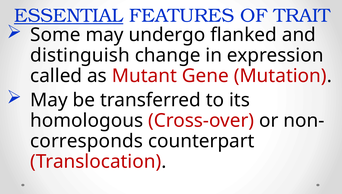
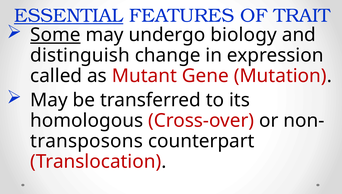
Some underline: none -> present
flanked: flanked -> biology
corresponds: corresponds -> transposons
